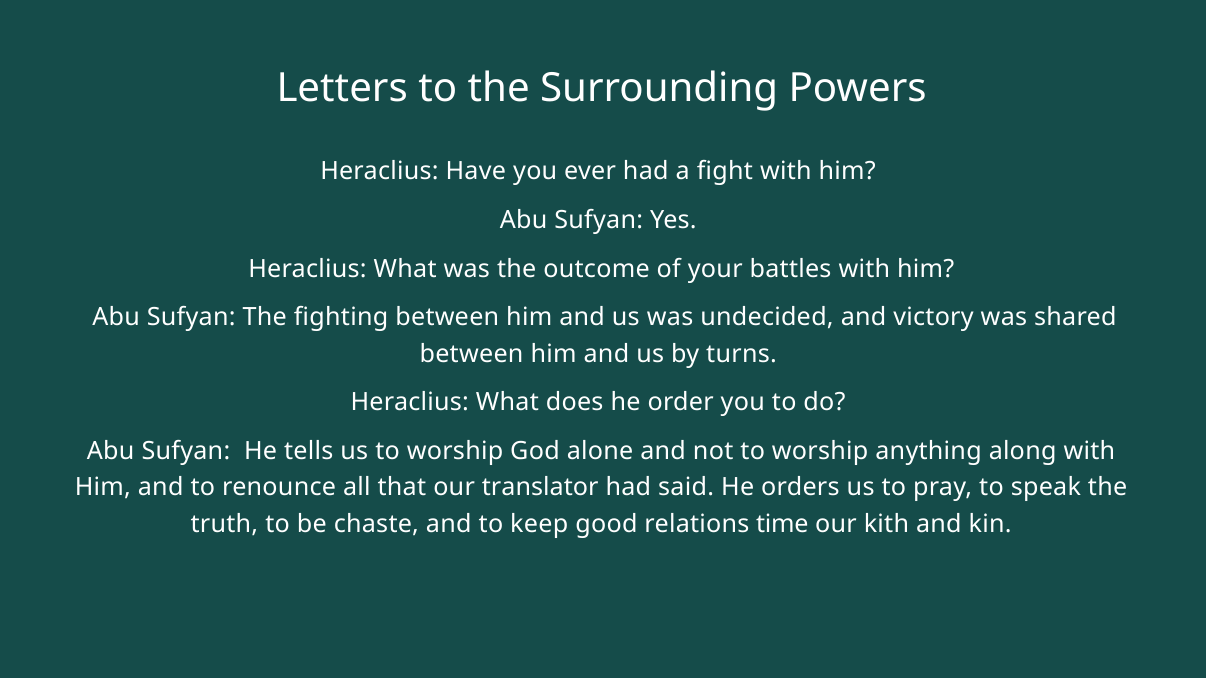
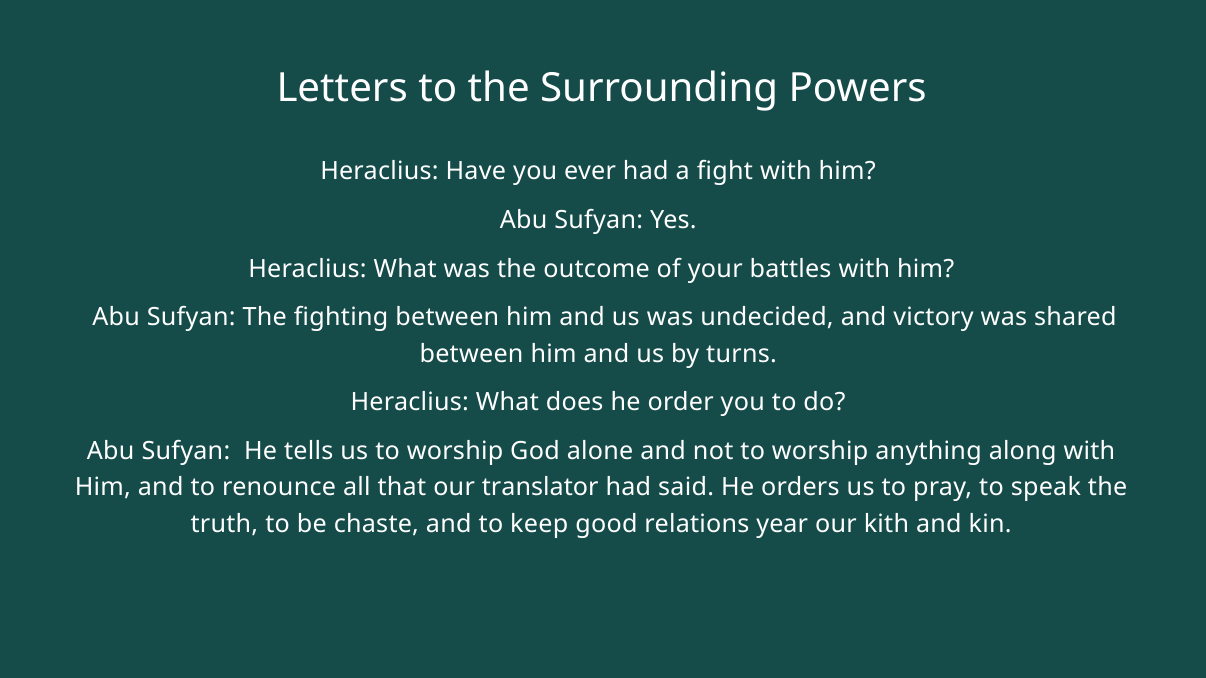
time: time -> year
